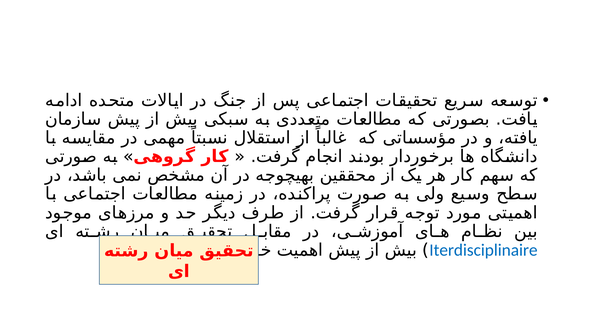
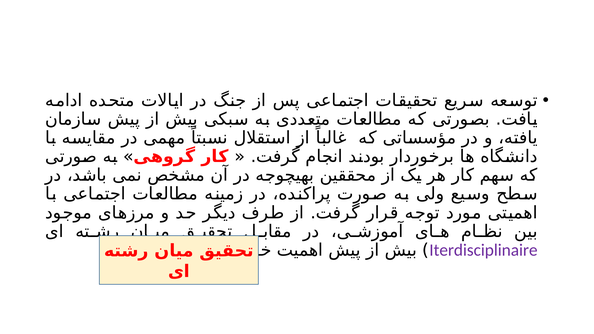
Iterdisciplinaire colour: blue -> purple
